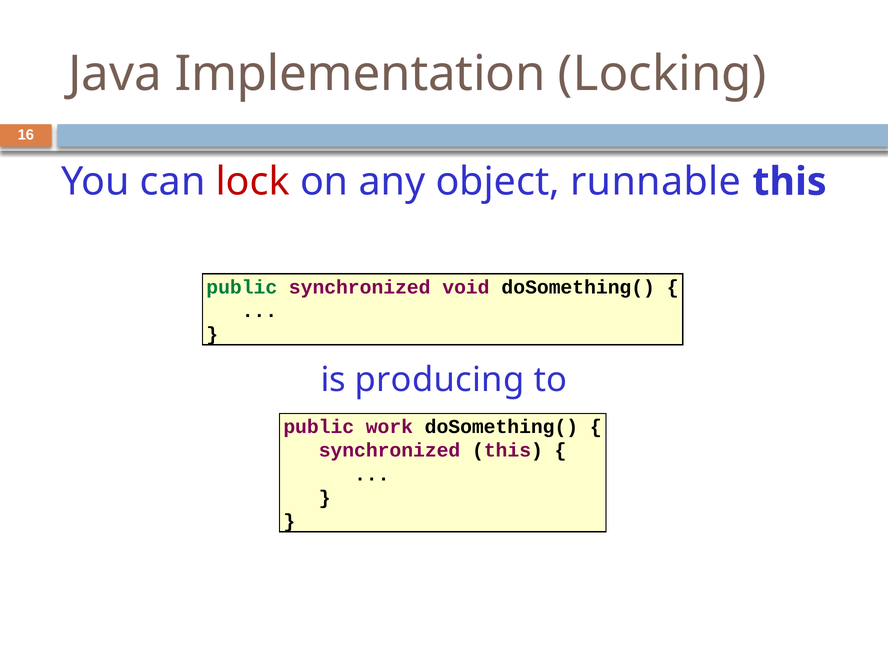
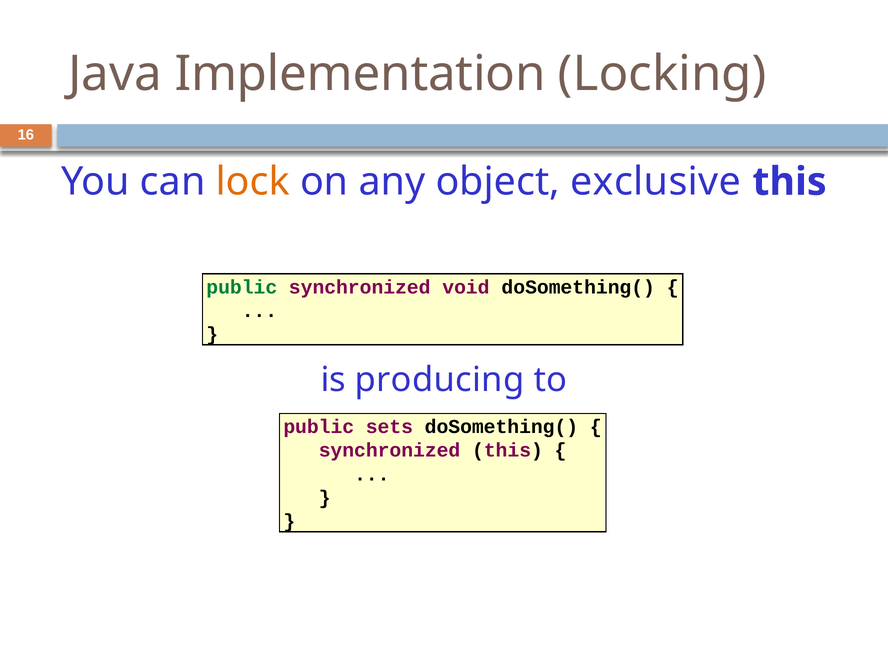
lock colour: red -> orange
runnable: runnable -> exclusive
work: work -> sets
